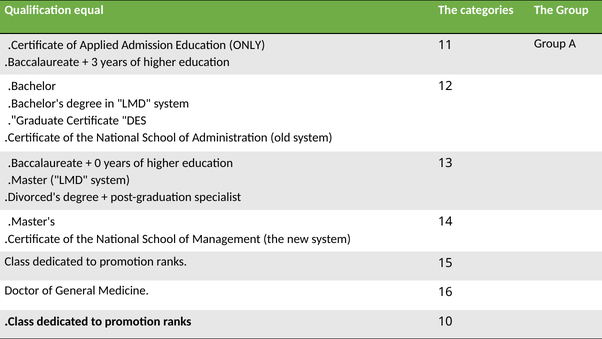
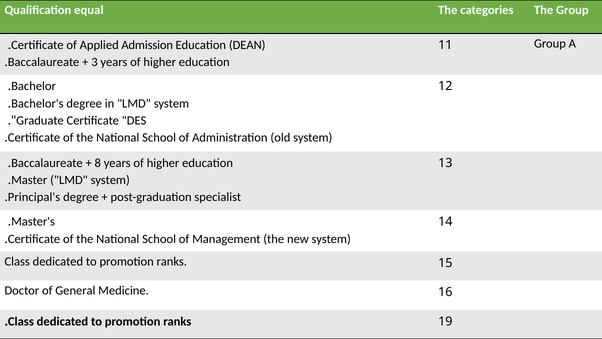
ONLY: ONLY -> DEAN
0: 0 -> 8
Divorced's: Divorced's -> Principal's
10: 10 -> 19
